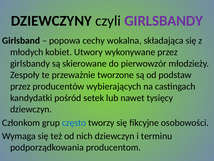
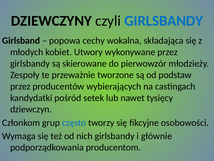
GIRLSBANDY at (164, 21) colour: purple -> blue
nich dziewczyn: dziewczyn -> girlsbandy
terminu: terminu -> głównie
